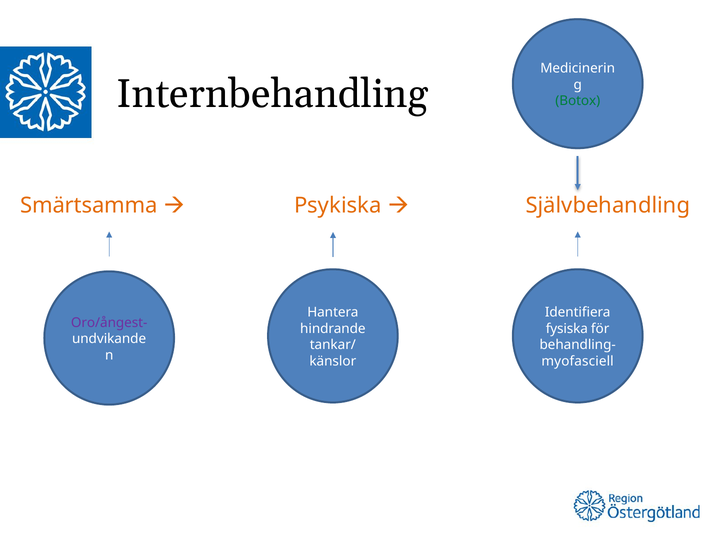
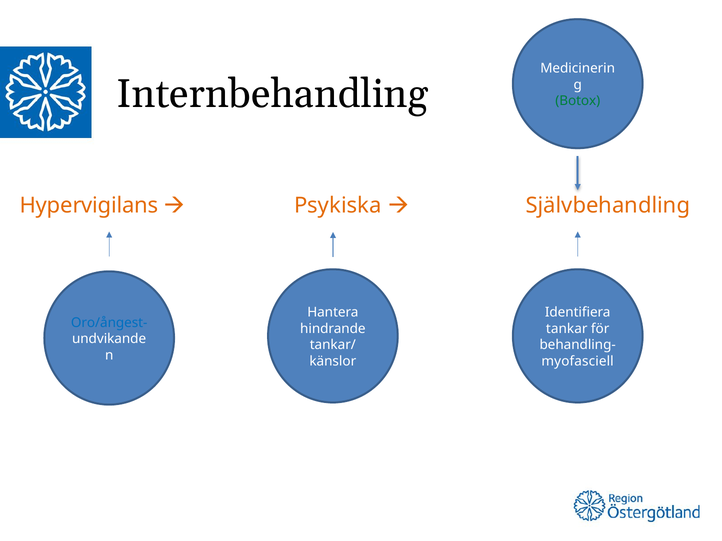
Smärtsamma: Smärtsamma -> Hypervigilans
Oro/ångest- colour: purple -> blue
fysiska: fysiska -> tankar
